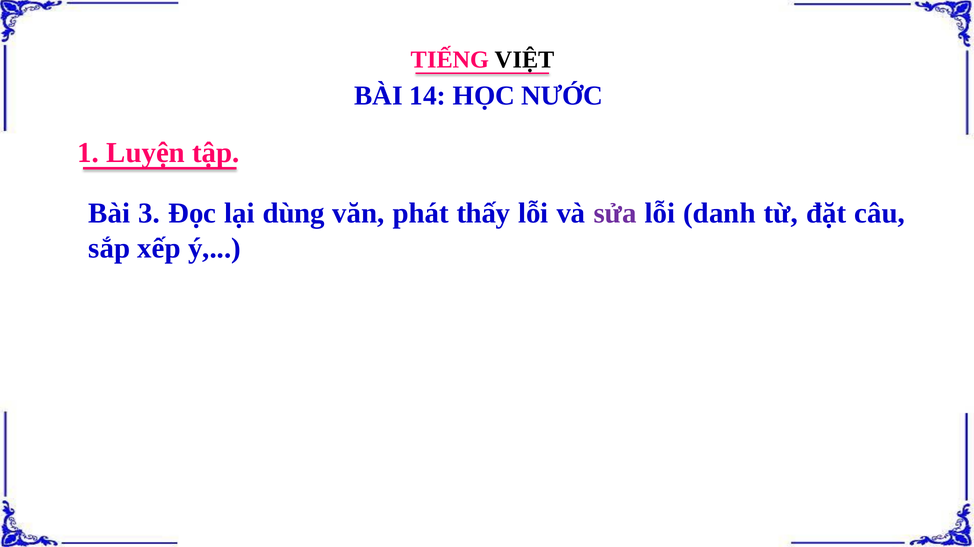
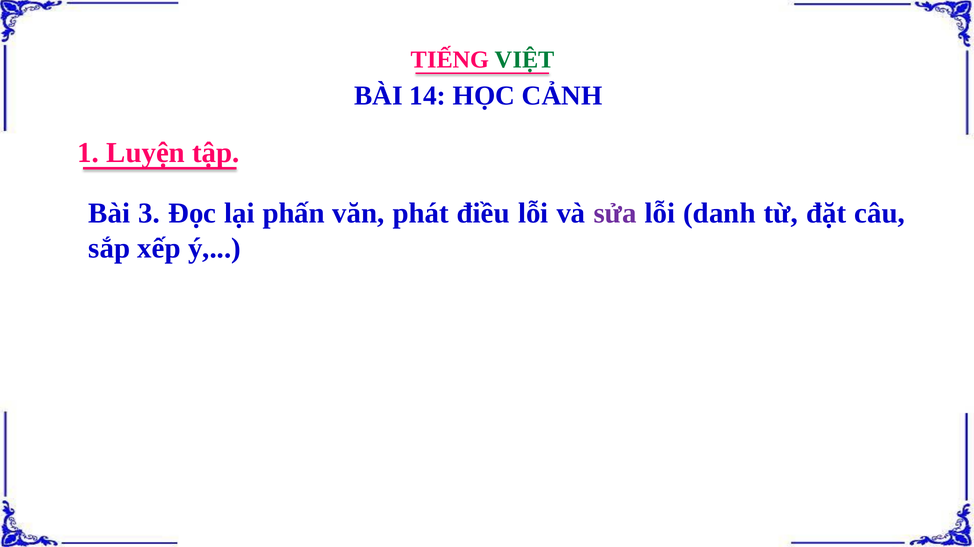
VIỆT colour: black -> green
NƯỚC: NƯỚC -> CẢNH
dùng: dùng -> phấn
thấy: thấy -> điều
